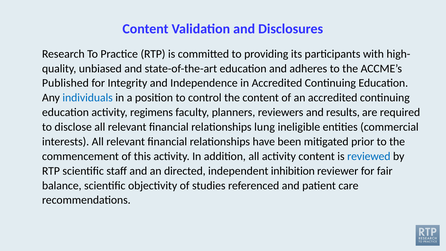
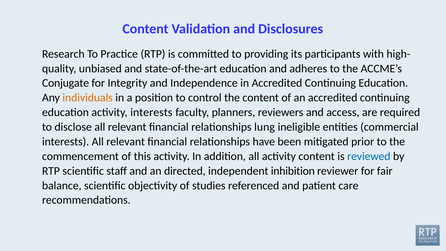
Published: Published -> Conjugate
individuals colour: blue -> orange
activity regimens: regimens -> interests
results: results -> access
